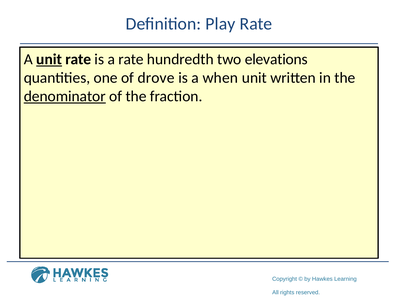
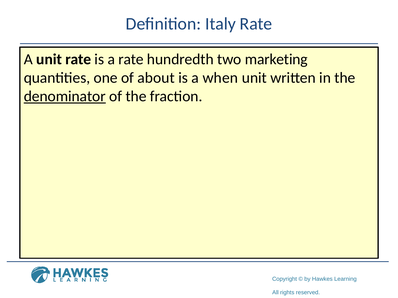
Play: Play -> Italy
unit at (49, 59) underline: present -> none
elevations: elevations -> marketing
drove: drove -> about
